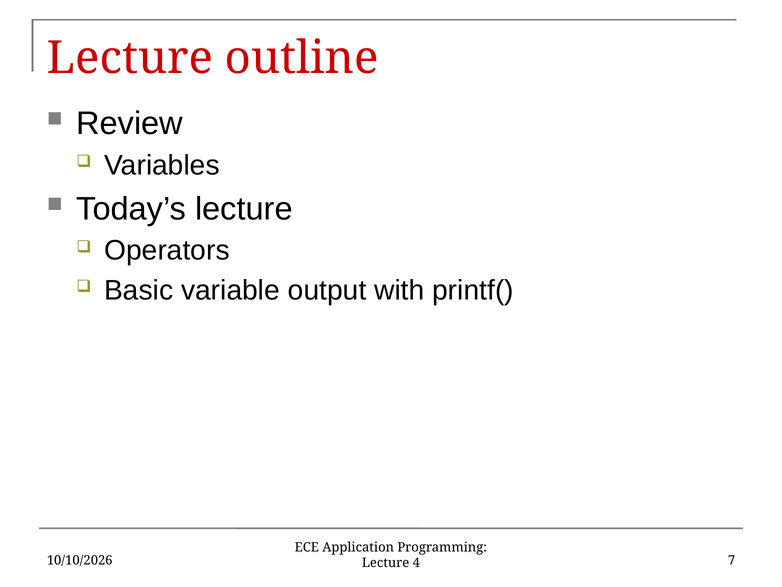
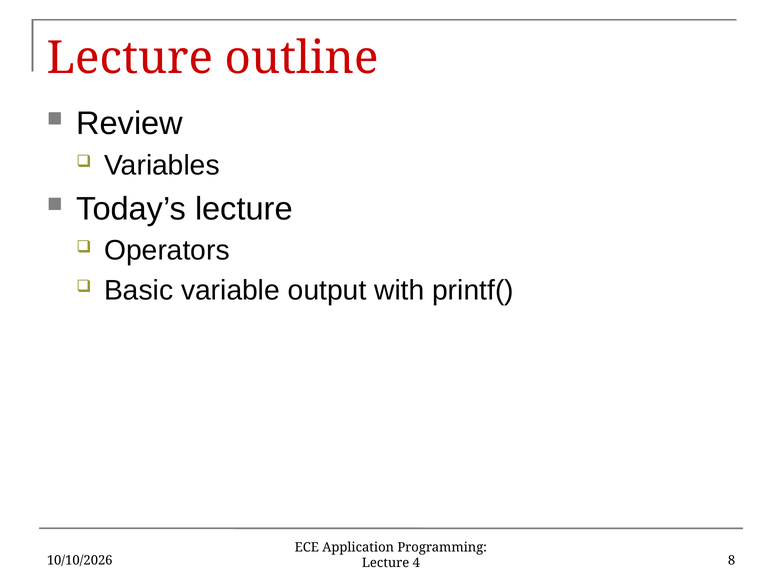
7: 7 -> 8
